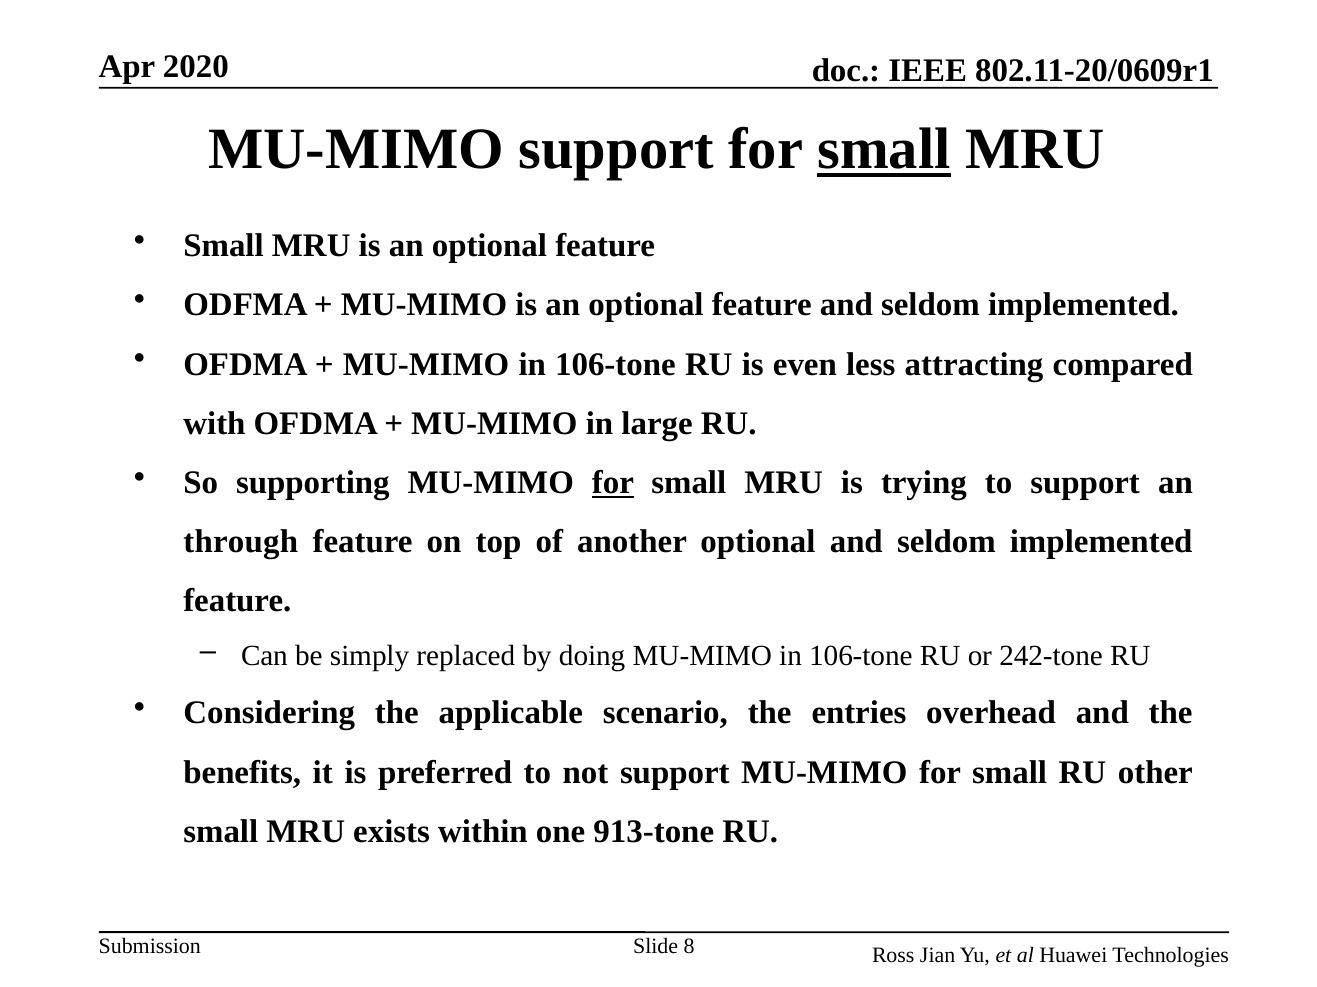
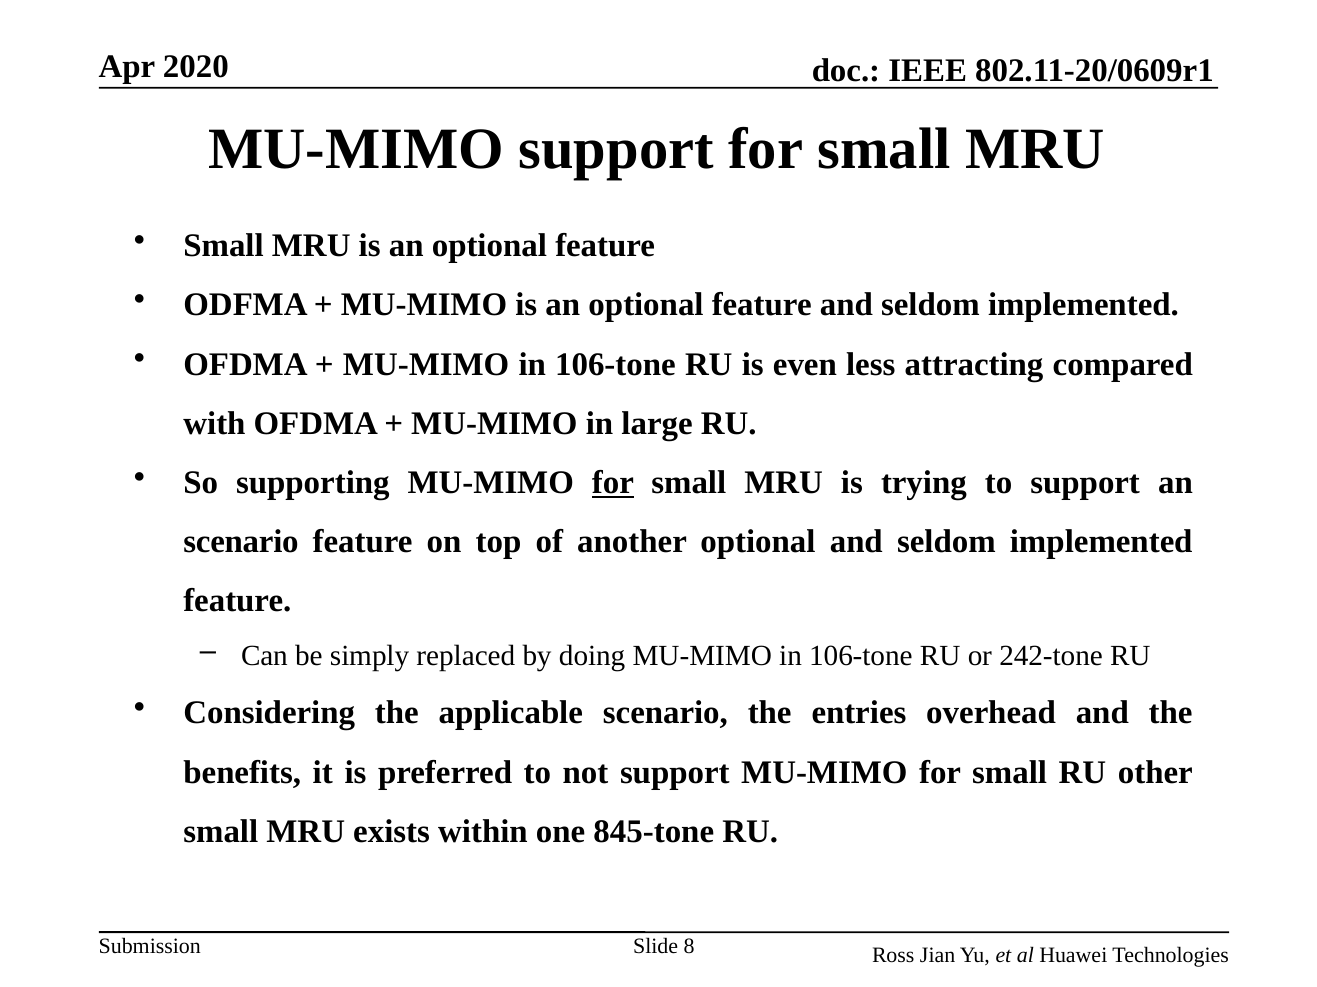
small at (884, 150) underline: present -> none
through at (241, 542): through -> scenario
913-tone: 913-tone -> 845-tone
